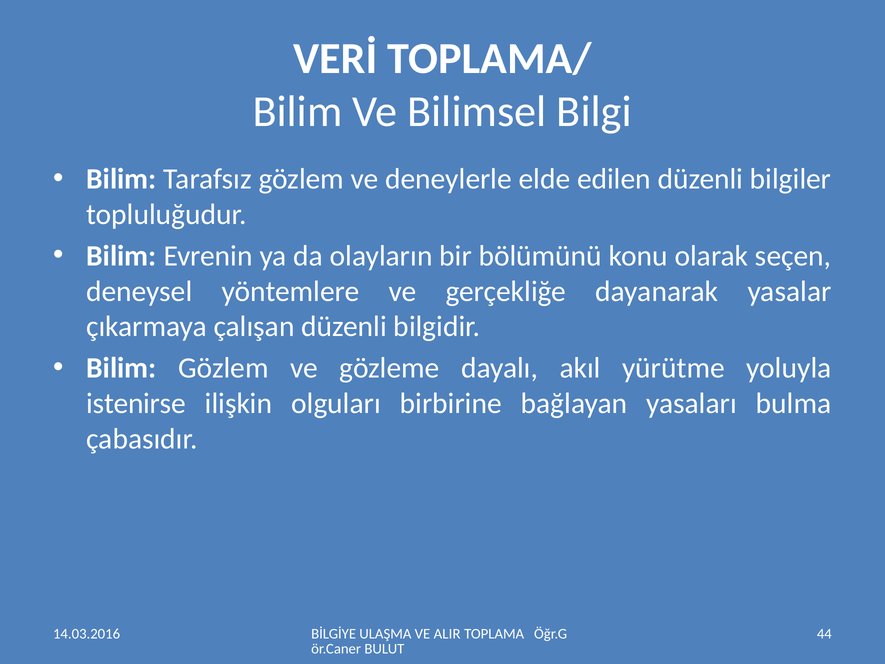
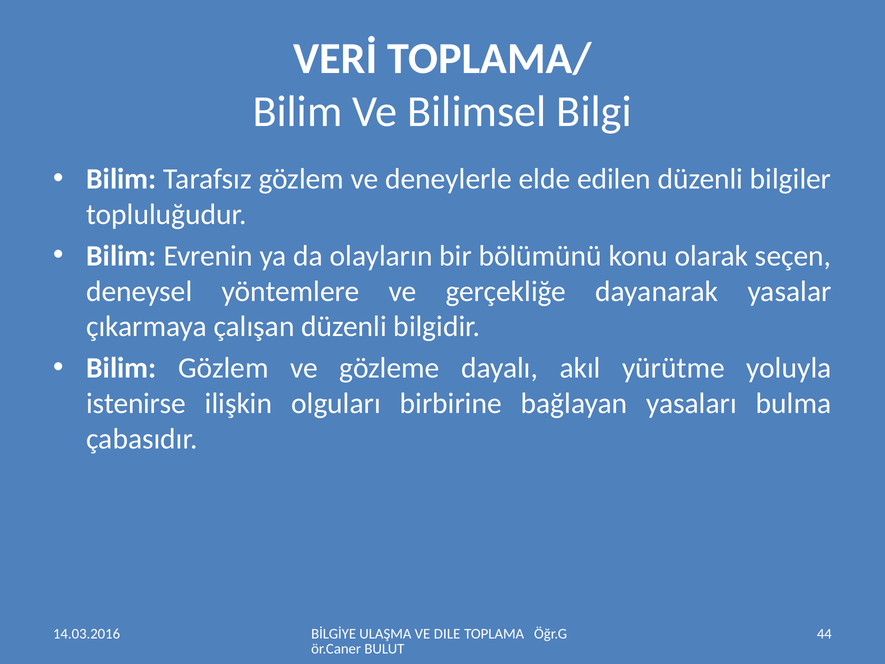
ALIR: ALIR -> DILE
